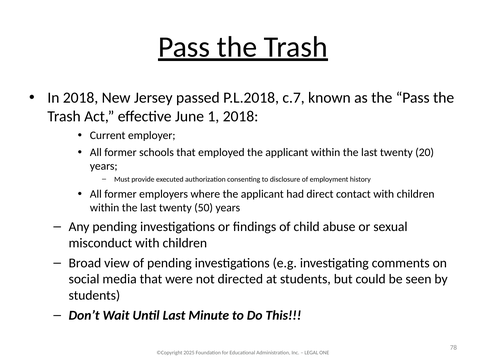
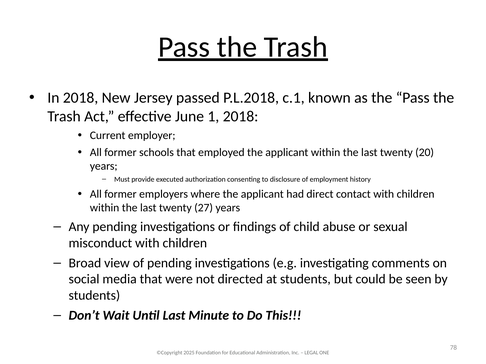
c.7: c.7 -> c.1
50: 50 -> 27
